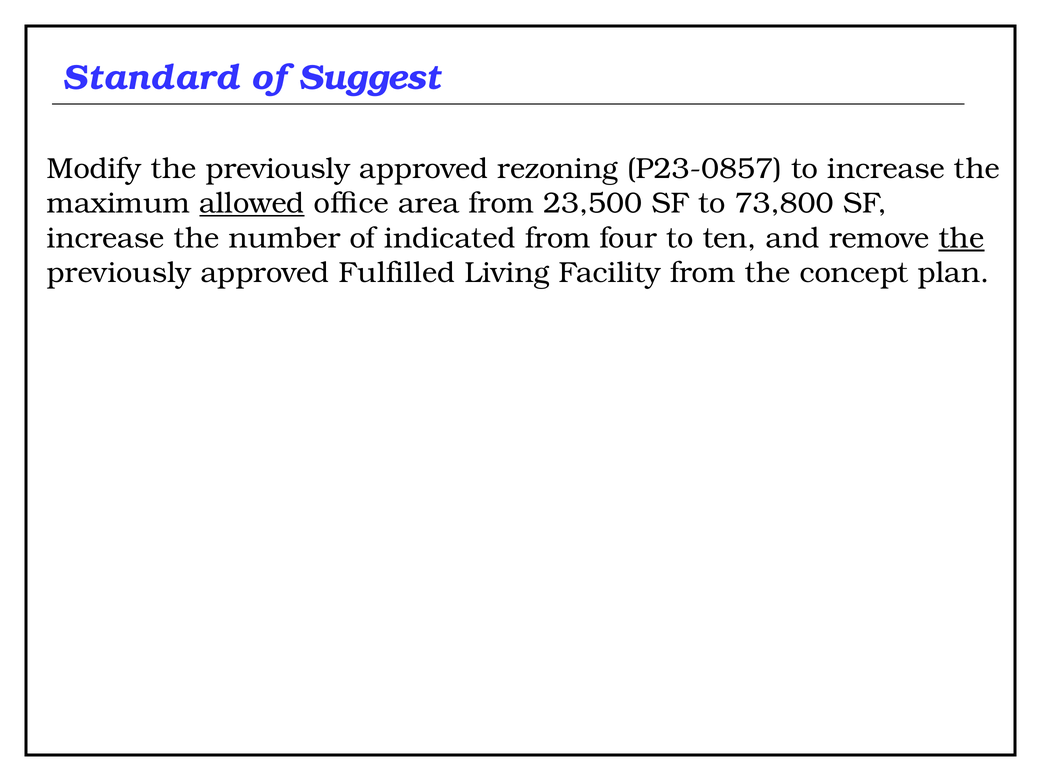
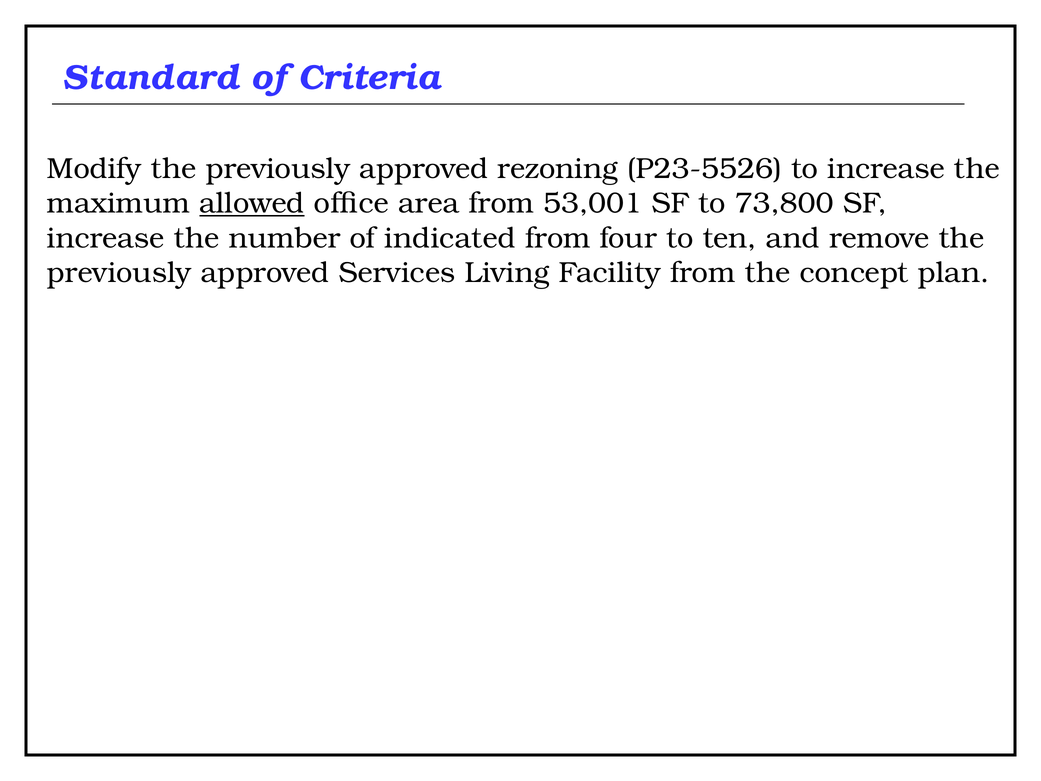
Suggest: Suggest -> Criteria
P23-0857: P23-0857 -> P23-5526
23,500: 23,500 -> 53,001
the at (961, 238) underline: present -> none
Fulfilled: Fulfilled -> Services
